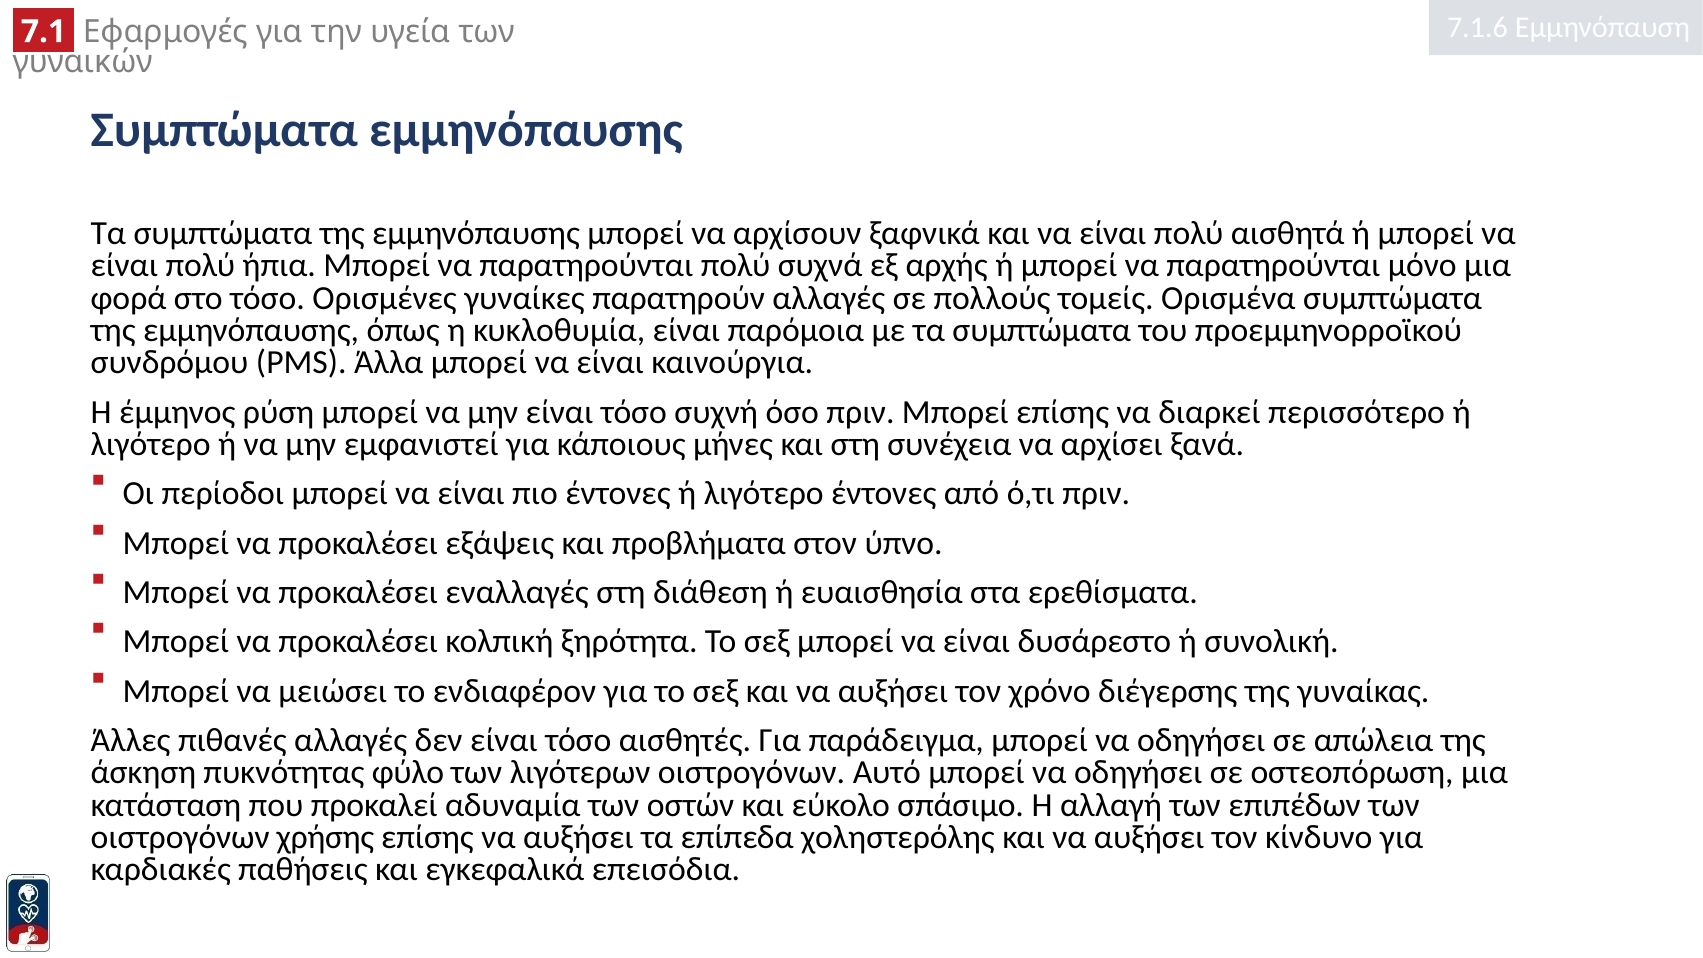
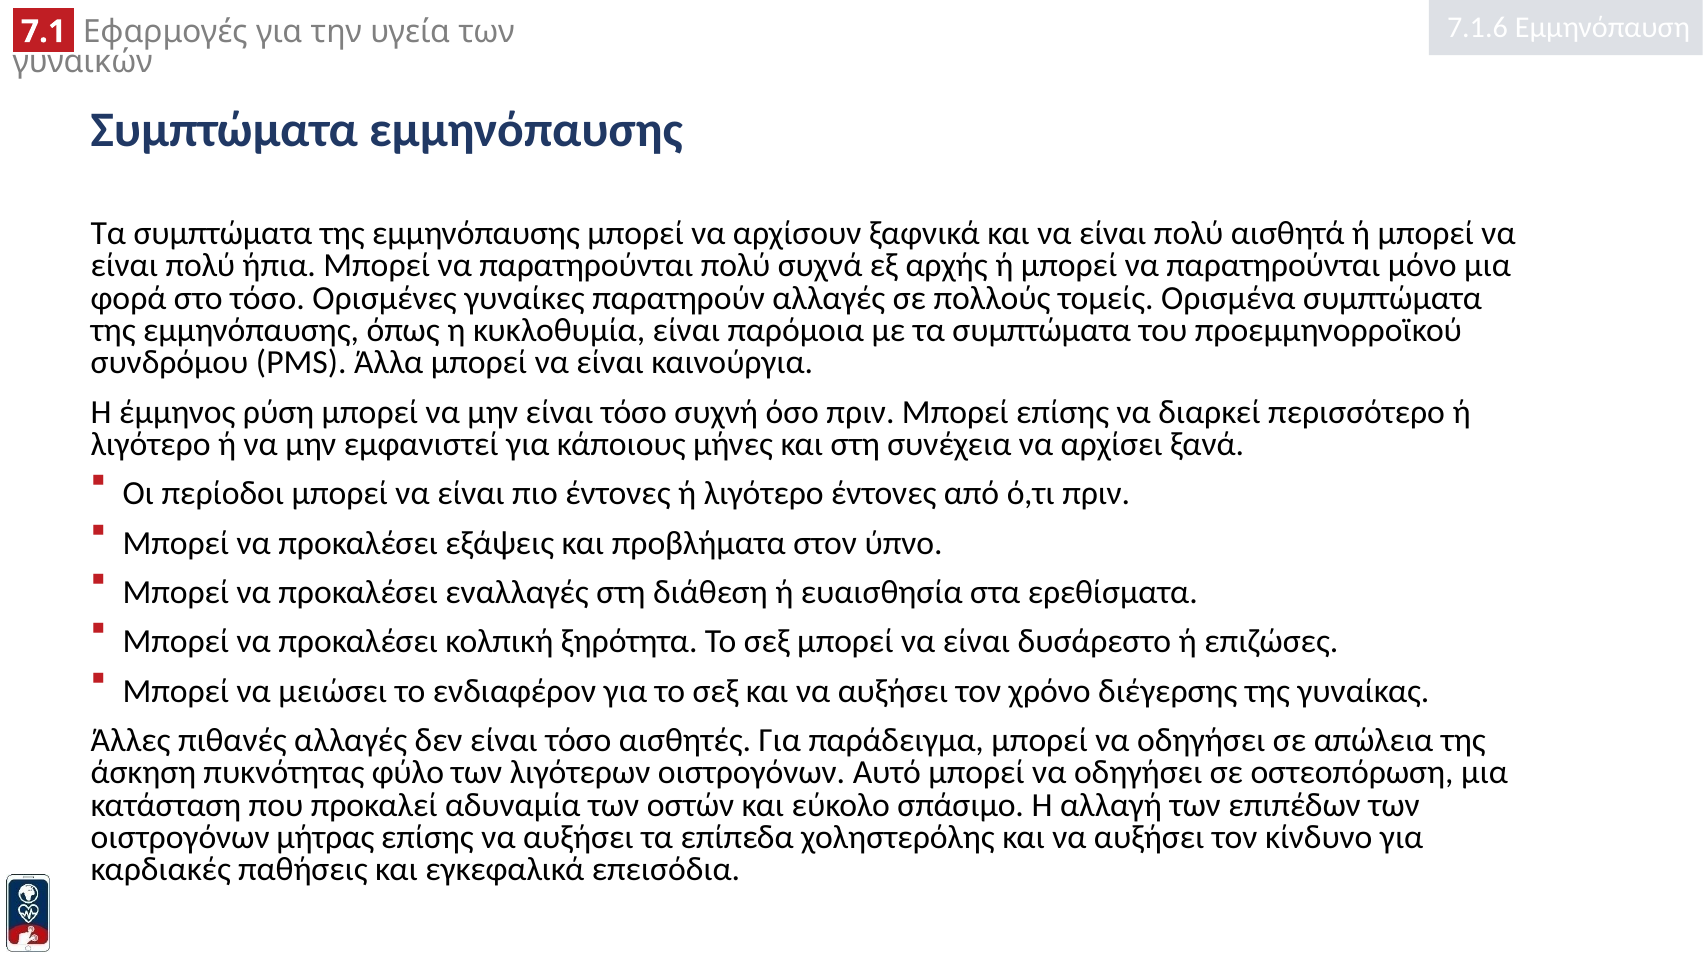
συνολική: συνολική -> επιζώσες
χρήσης: χρήσης -> μήτρας
